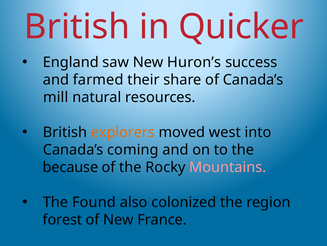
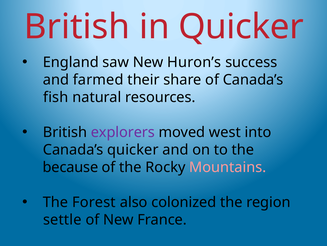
mill: mill -> fish
explorers colour: orange -> purple
Canada’s coming: coming -> quicker
Found: Found -> Forest
forest: forest -> settle
